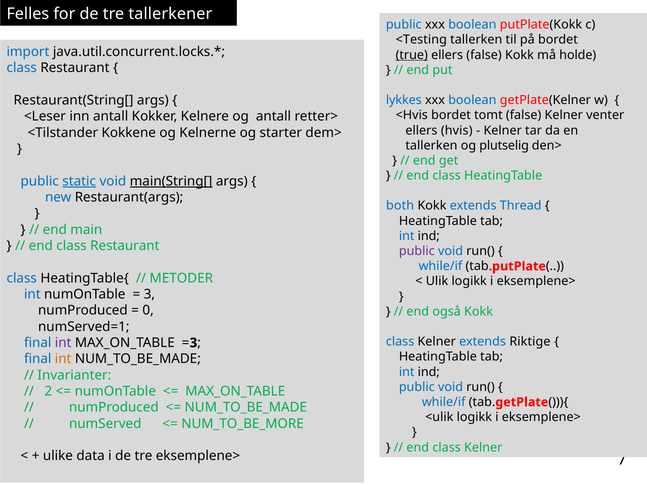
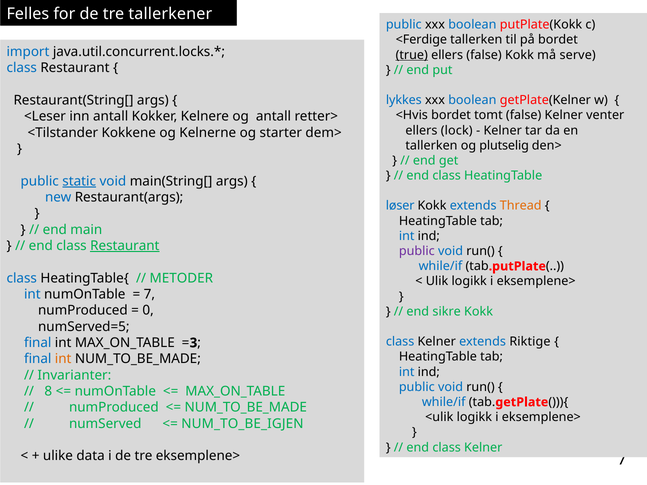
<Testing: <Testing -> <Ferdige
holde: holde -> serve
hvis: hvis -> lock
main(String[ underline: present -> none
both: both -> løser
Thread colour: blue -> orange
Restaurant at (125, 246) underline: none -> present
3 at (149, 294): 3 -> 7
også: også -> sikre
numServed=1: numServed=1 -> numServed=5
int at (63, 343) colour: purple -> black
2: 2 -> 8
NUM_TO_BE_MORE: NUM_TO_BE_MORE -> NUM_TO_BE_IGJEN
